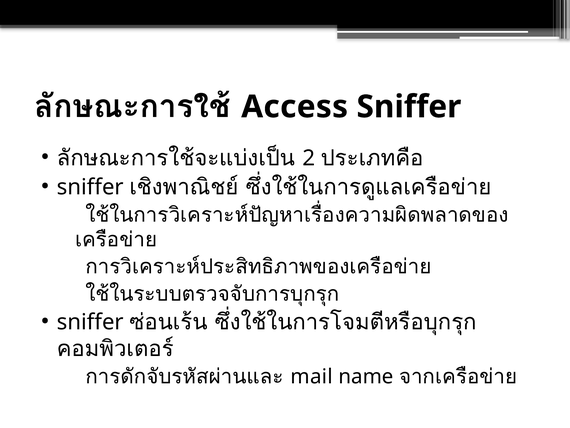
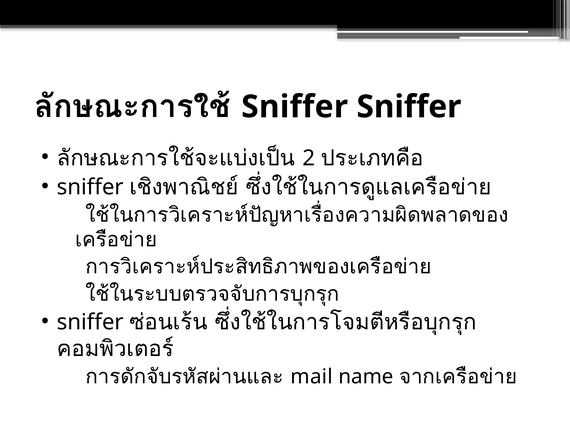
Access at (295, 107): Access -> Sniffer
